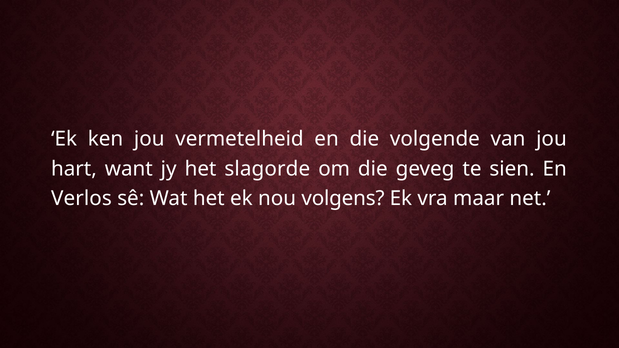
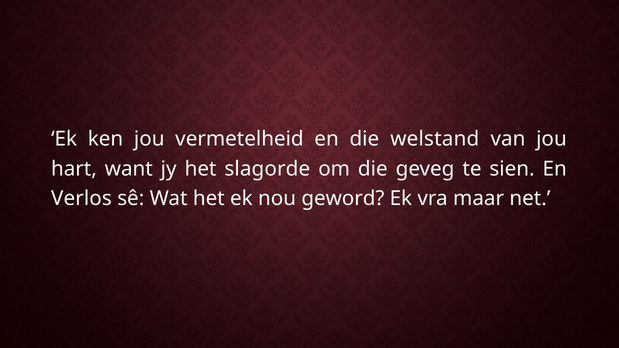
volgende: volgende -> welstand
volgens: volgens -> geword
